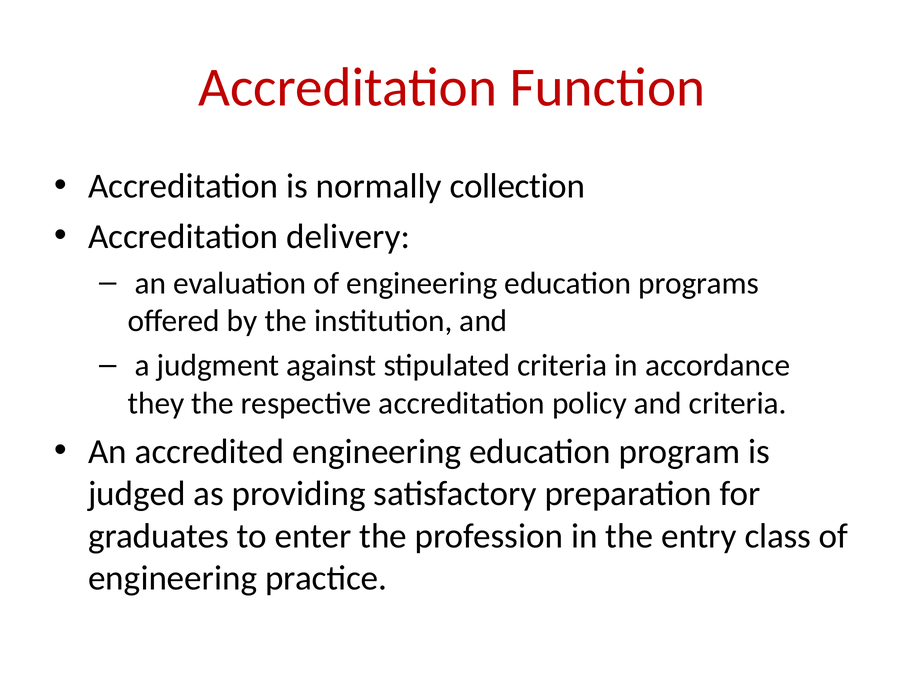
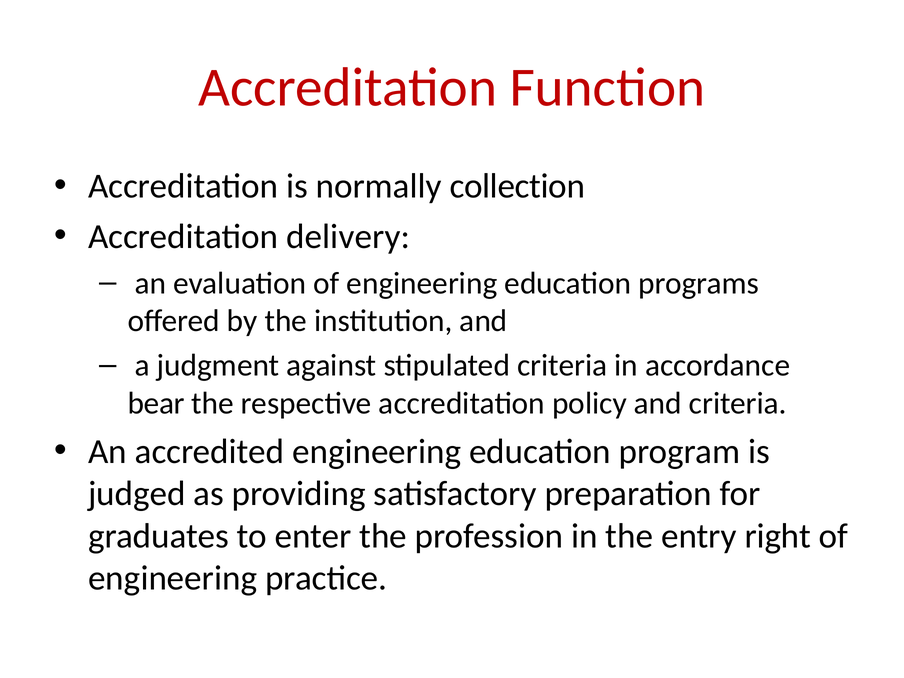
they: they -> bear
class: class -> right
